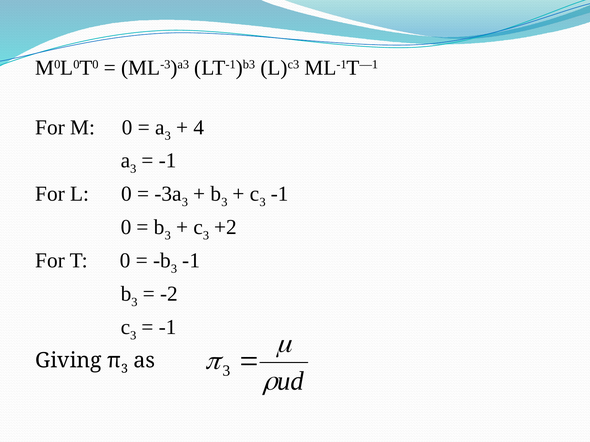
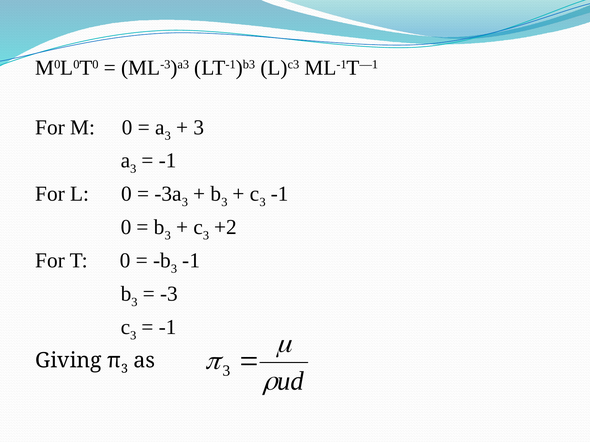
4 at (199, 127): 4 -> 3
-2: -2 -> -3
